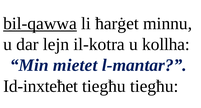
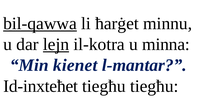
lejn underline: none -> present
kollha: kollha -> minna
mietet: mietet -> kienet
